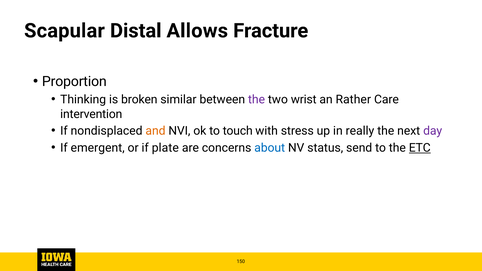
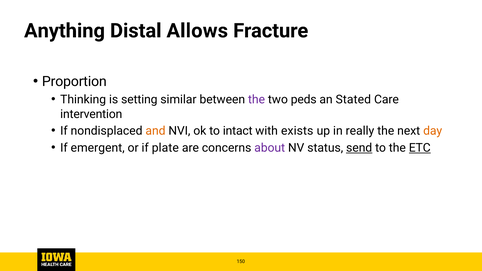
Scapular: Scapular -> Anything
broken: broken -> setting
wrist: wrist -> peds
Rather: Rather -> Stated
touch: touch -> intact
stress: stress -> exists
day colour: purple -> orange
about colour: blue -> purple
send underline: none -> present
